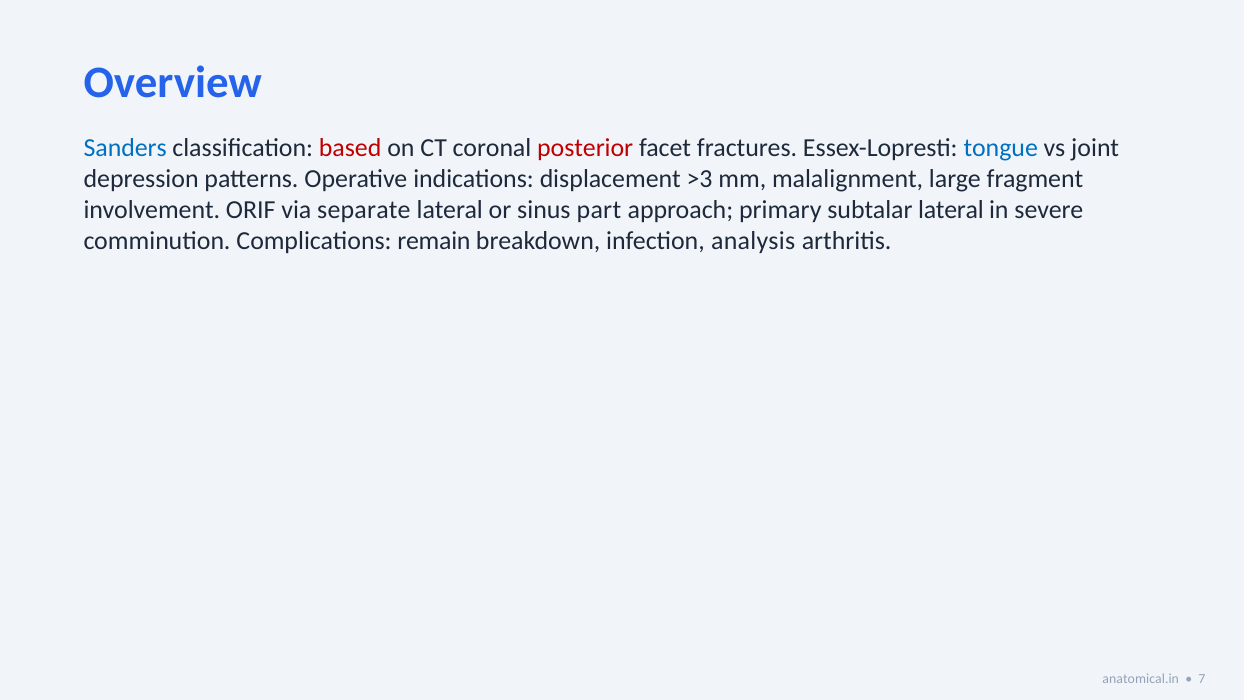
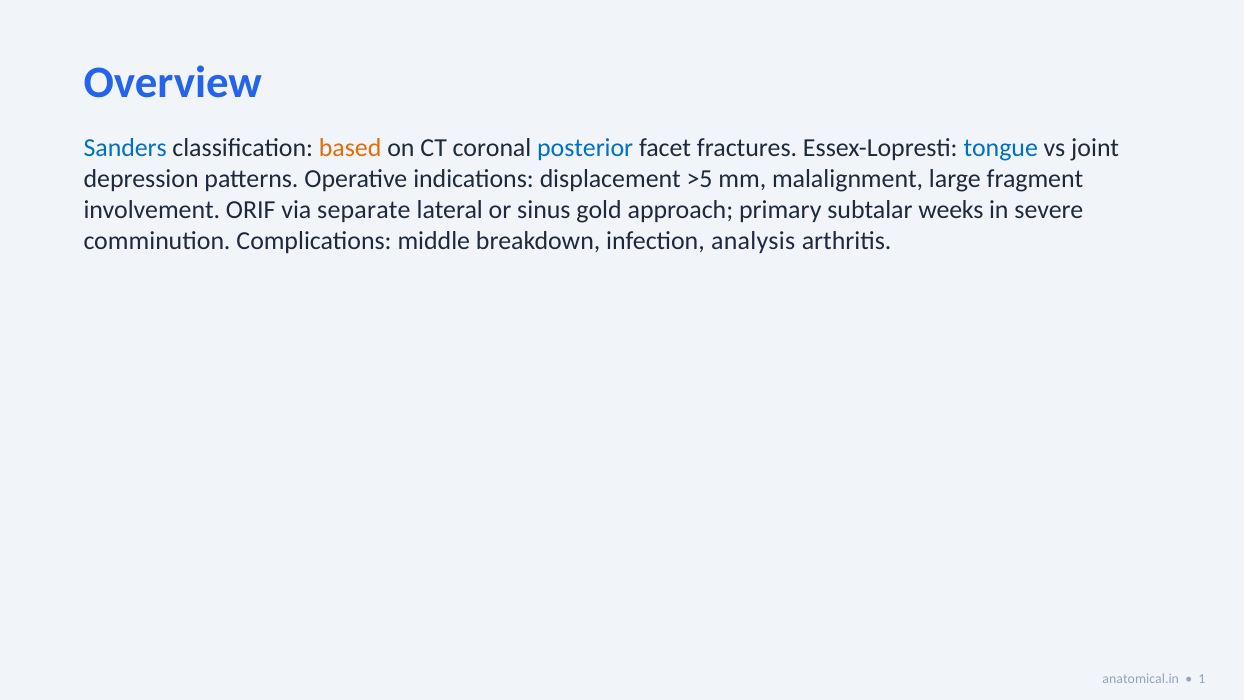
based colour: red -> orange
posterior colour: red -> blue
>3: >3 -> >5
part: part -> gold
subtalar lateral: lateral -> weeks
remain: remain -> middle
7: 7 -> 1
